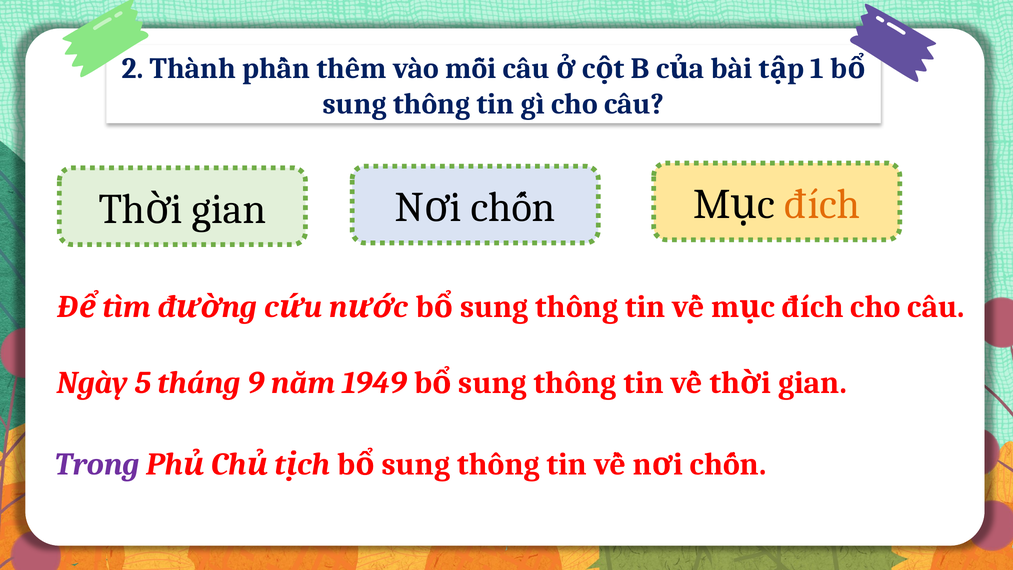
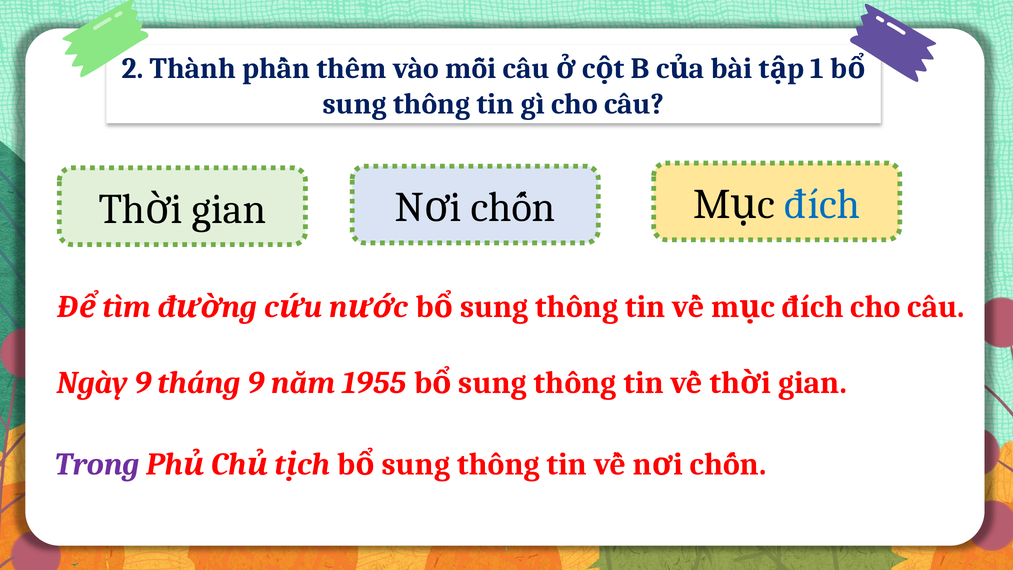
đích at (822, 204) colour: orange -> blue
Ngày 5: 5 -> 9
1949: 1949 -> 1955
